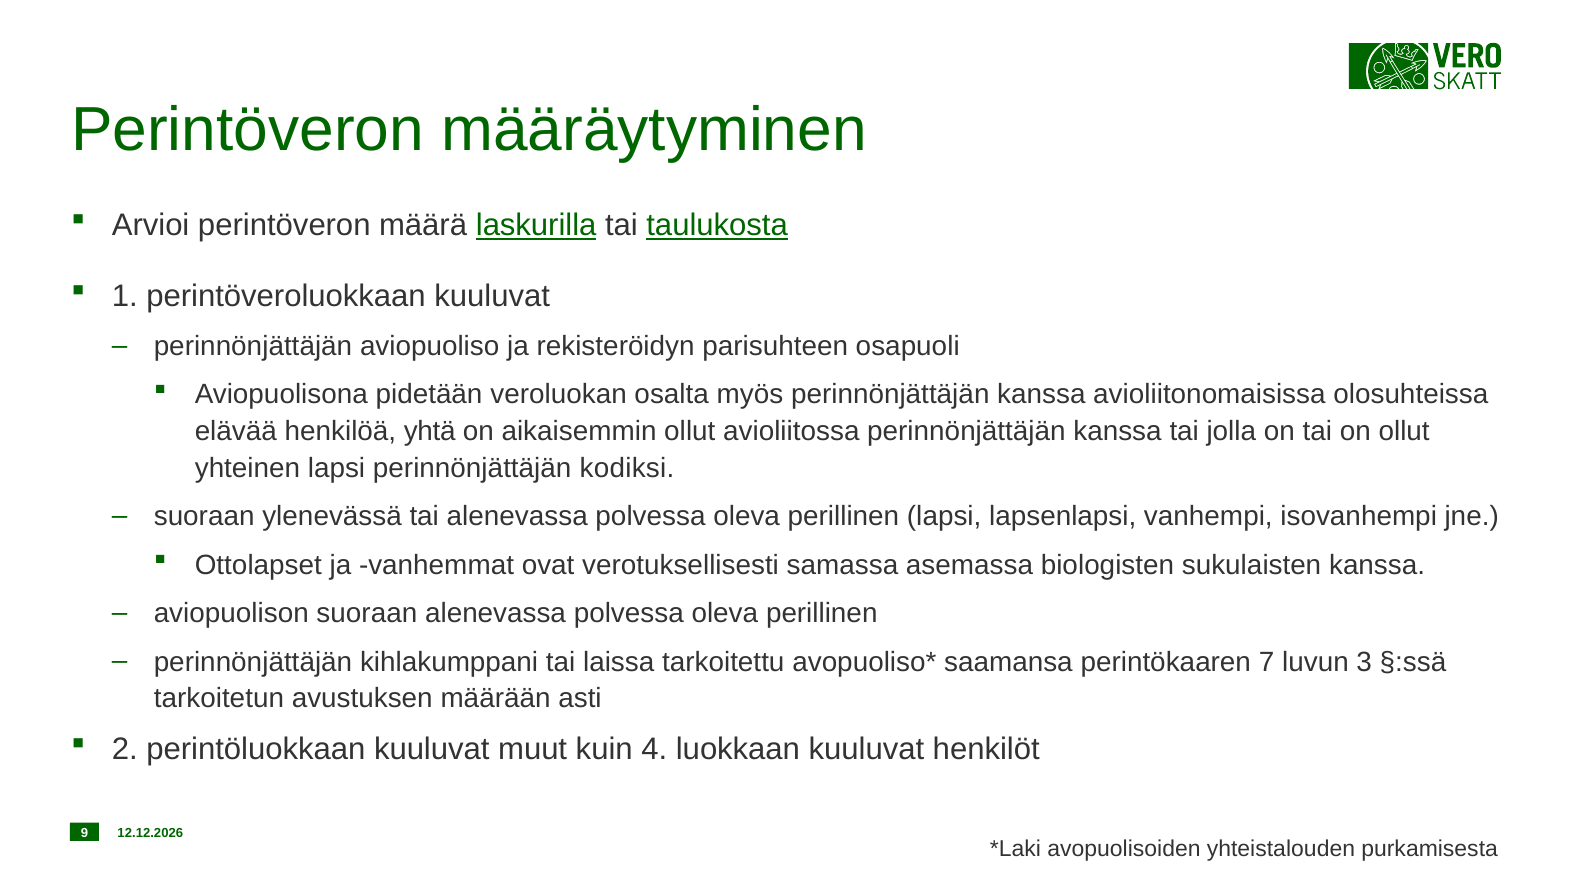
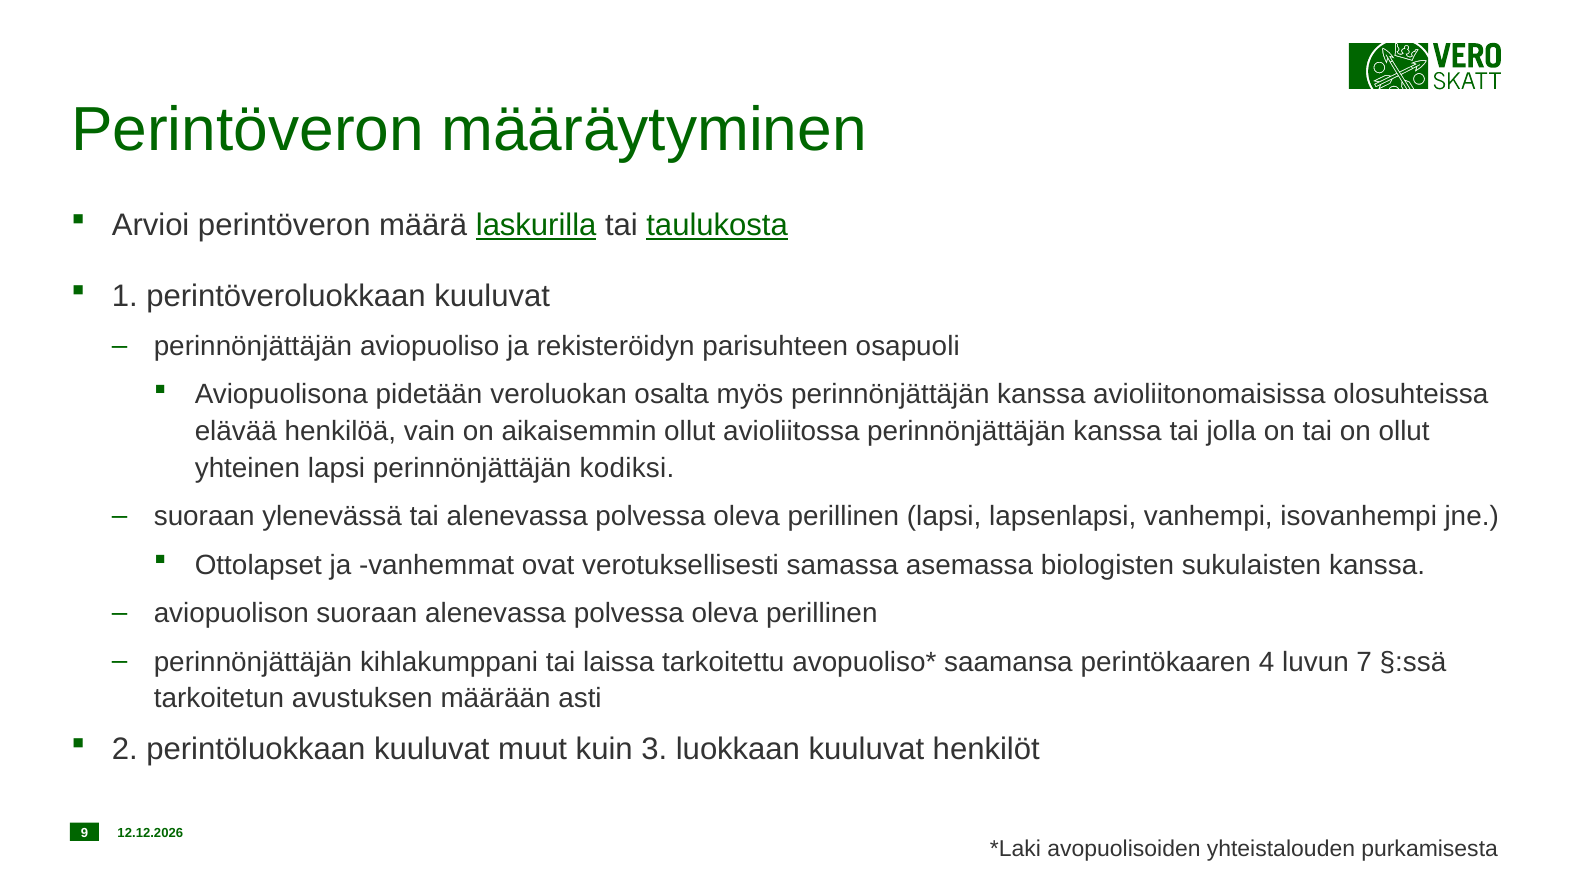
yhtä: yhtä -> vain
7: 7 -> 4
3: 3 -> 7
4: 4 -> 3
